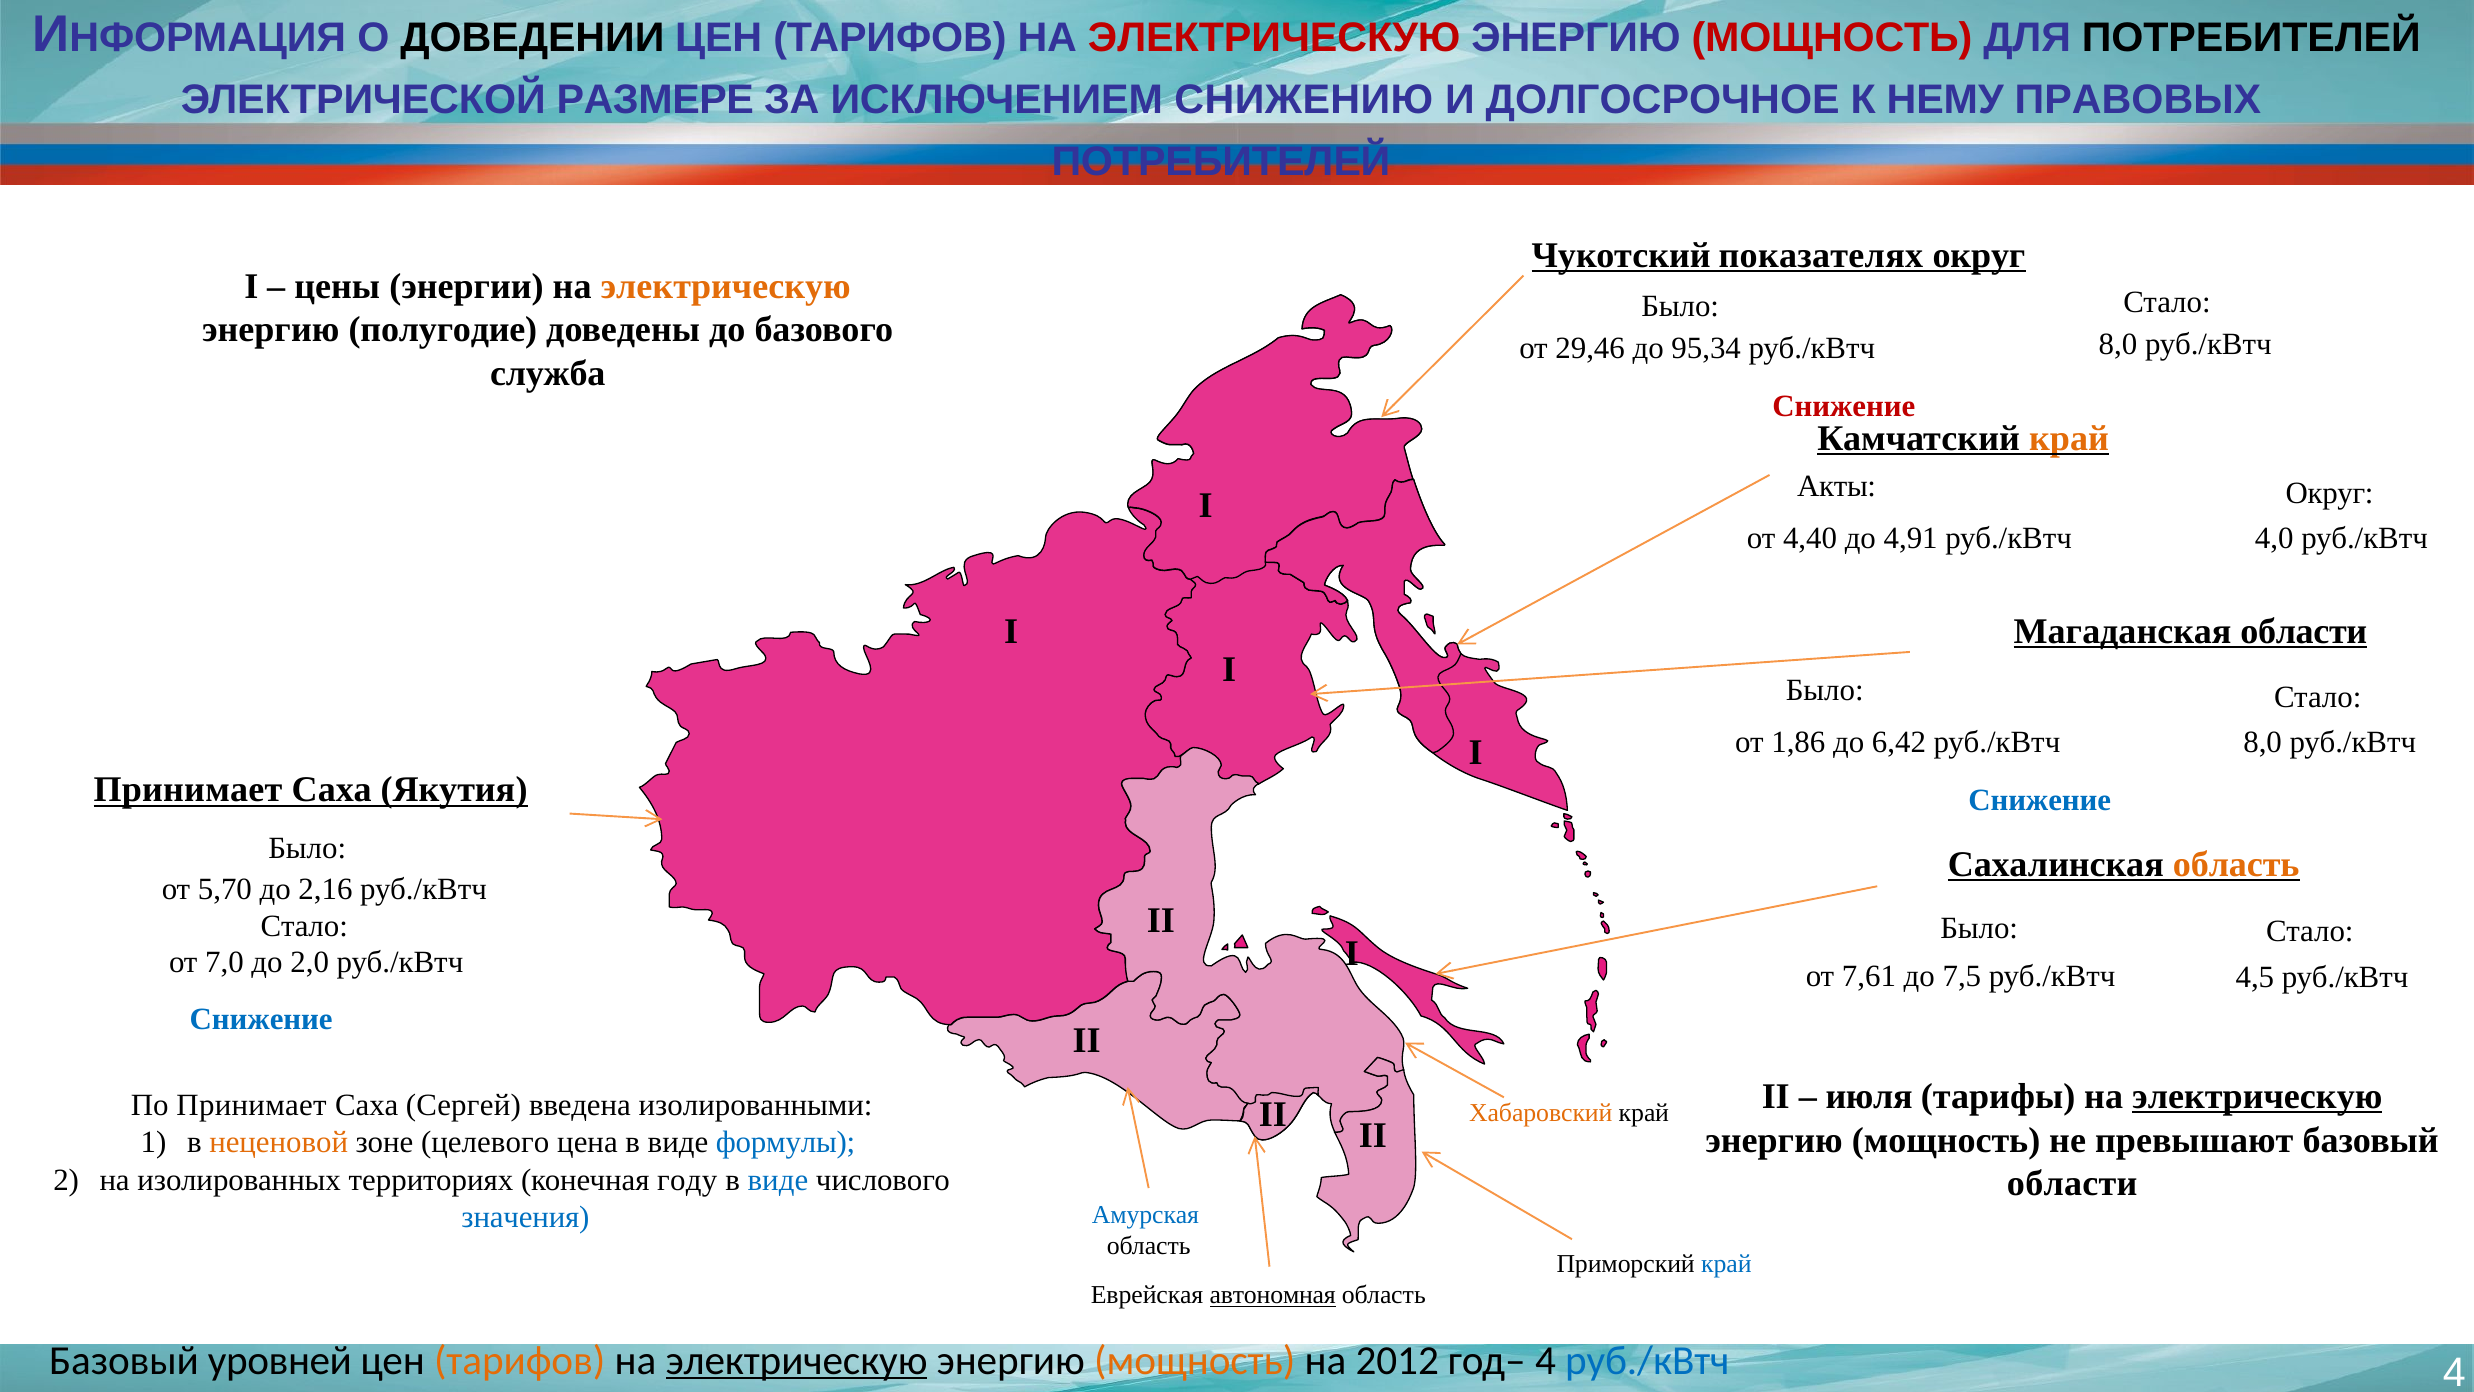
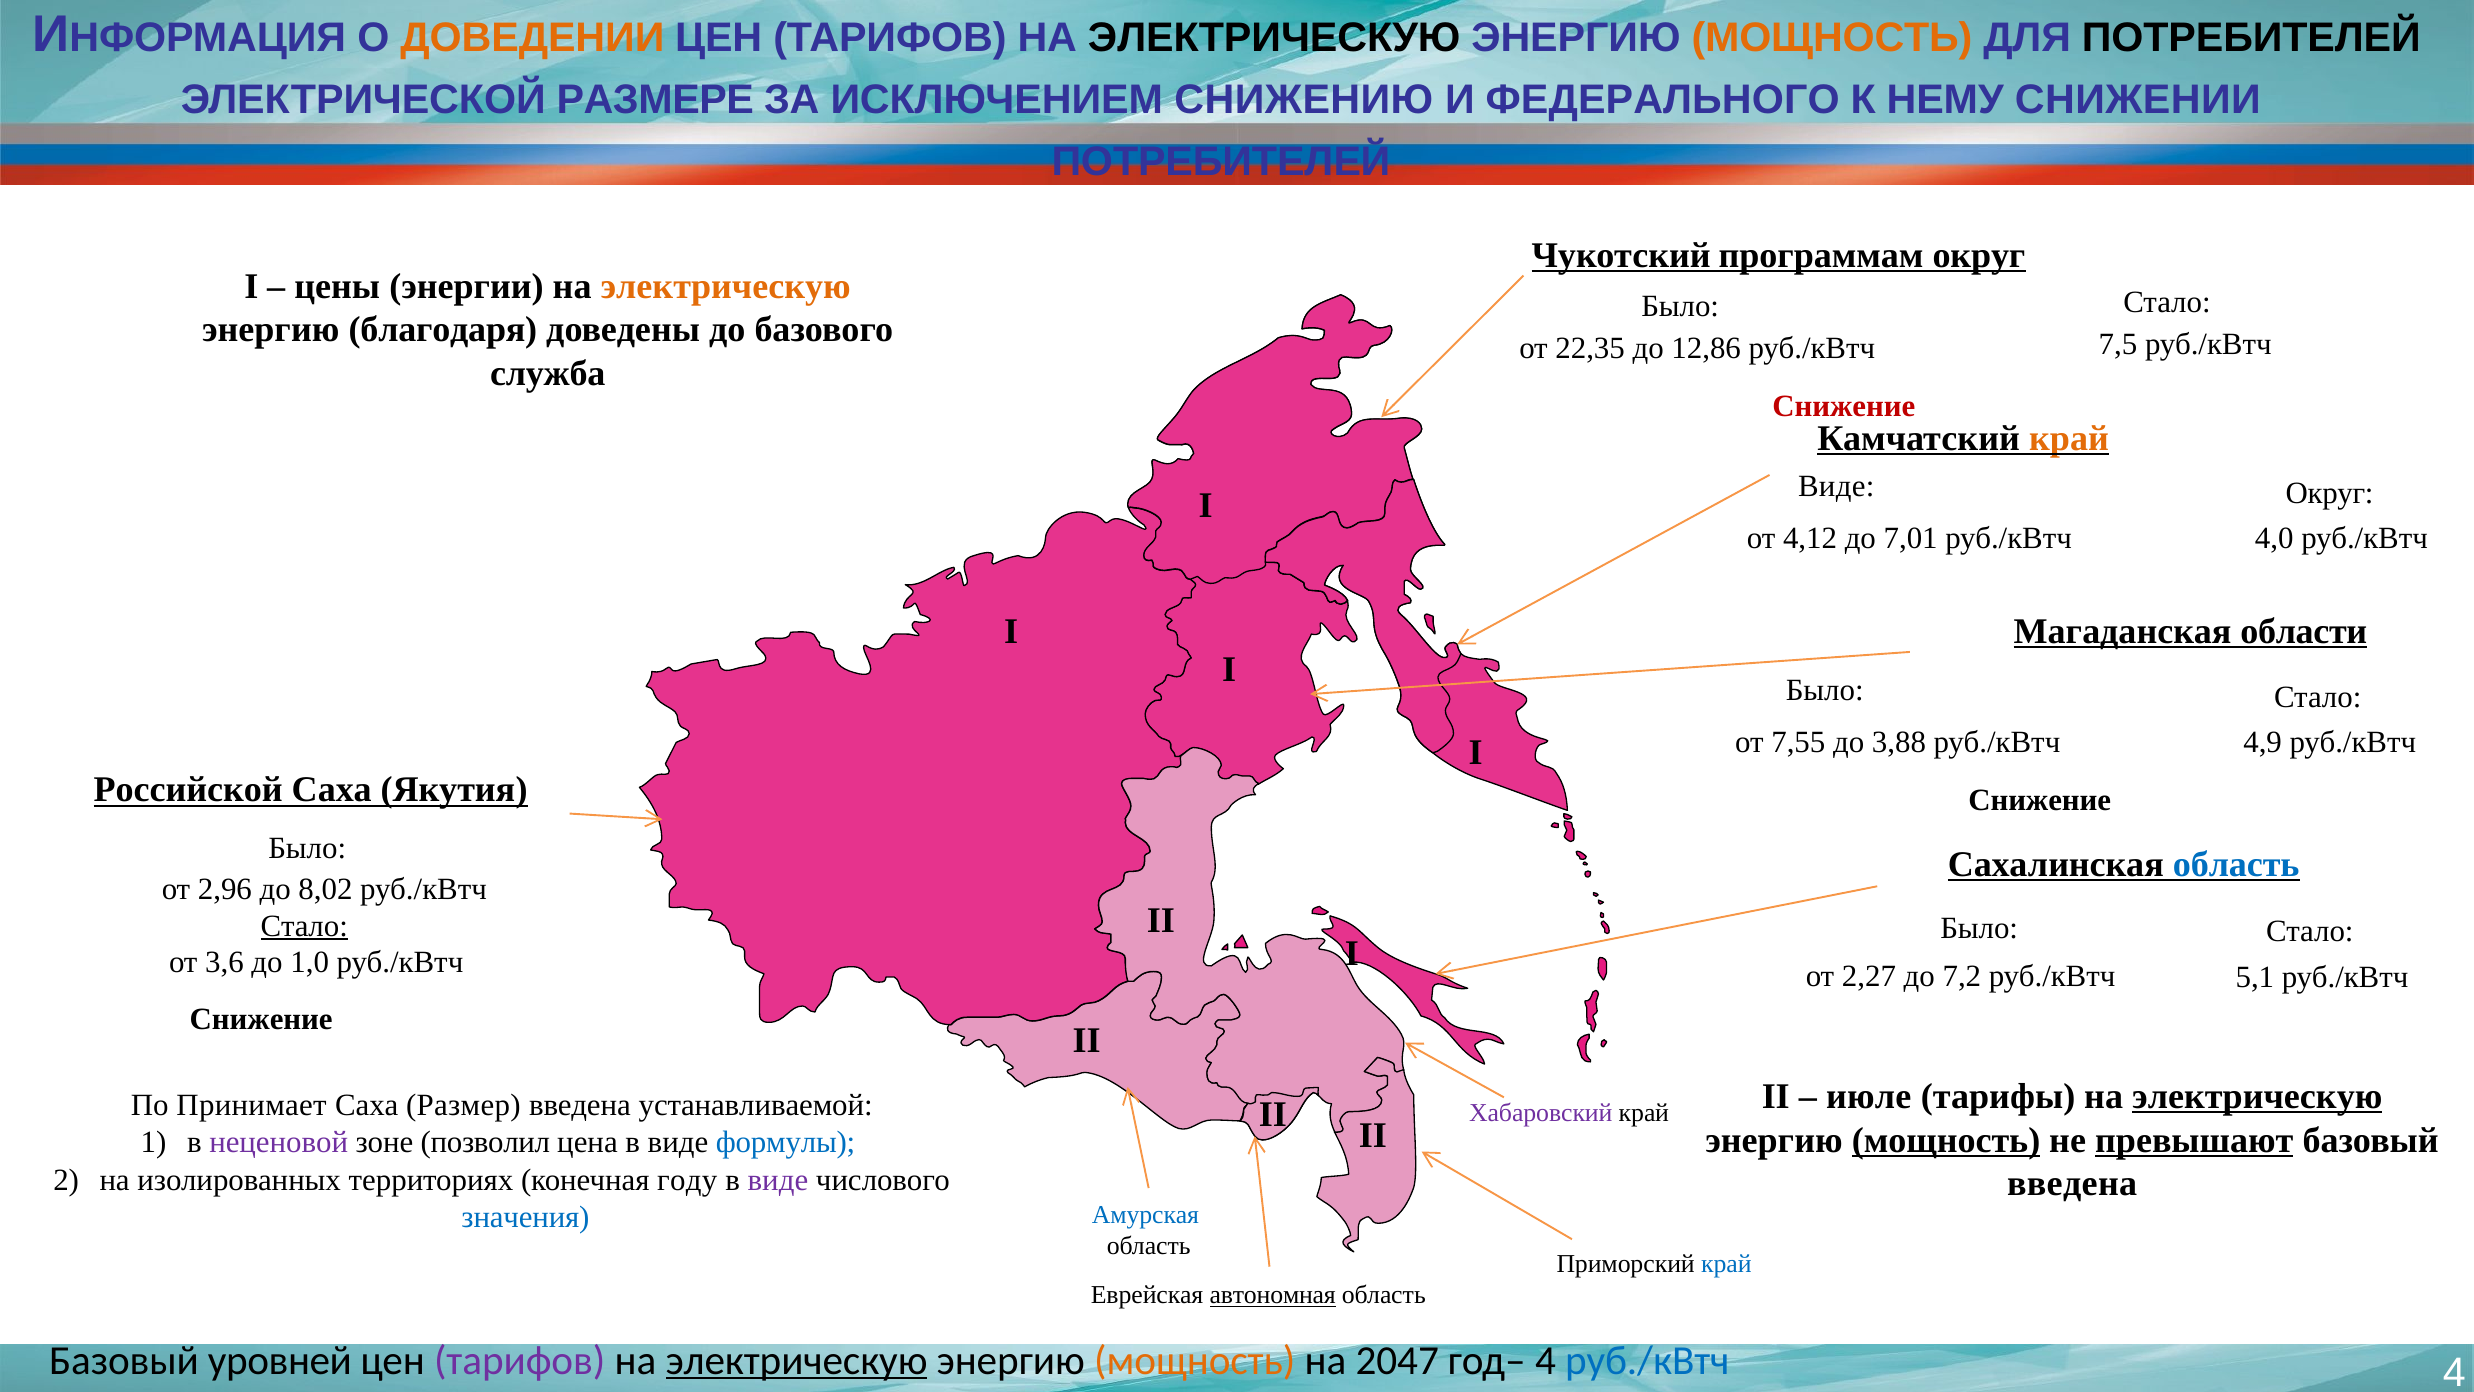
ДОВЕДЕНИИ colour: black -> orange
ЭЛЕКТРИЧЕСКУЮ at (1274, 38) colour: red -> black
МОЩНОСТЬ at (1832, 38) colour: red -> orange
ДОЛГОСРОЧНОЕ: ДОЛГОСРОЧНОЕ -> ФЕДЕРАЛЬНОГО
ПРАВОВЫХ: ПРАВОВЫХ -> СНИЖЕНИИ
показателях: показателях -> программам
полугодие: полугодие -> благодаря
8,0 at (2118, 344): 8,0 -> 7,5
29,46: 29,46 -> 22,35
95,34: 95,34 -> 12,86
Акты at (1837, 486): Акты -> Виде
4,40: 4,40 -> 4,12
4,91: 4,91 -> 7,01
1,86: 1,86 -> 7,55
6,42: 6,42 -> 3,88
8,0 at (2263, 742): 8,0 -> 4,9
Принимает at (188, 790): Принимает -> Российской
Снижение at (2040, 800) colour: blue -> black
область at (2236, 864) colour: orange -> blue
5,70: 5,70 -> 2,96
2,16: 2,16 -> 8,02
Стало at (304, 926) underline: none -> present
7,0: 7,0 -> 3,6
2,0: 2,0 -> 1,0
7,61: 7,61 -> 2,27
7,5: 7,5 -> 7,2
4,5: 4,5 -> 5,1
Снижение at (261, 1019) colour: blue -> black
июля: июля -> июле
Сергей: Сергей -> Размер
изолированными: изолированными -> устанавливаемой
Хабаровский colour: orange -> purple
мощность at (1946, 1140) underline: none -> present
превышают underline: none -> present
неценовой colour: orange -> purple
целевого: целевого -> позволил
виде at (778, 1180) colour: blue -> purple
области at (2072, 1183): области -> введена
тарифов at (520, 1360) colour: orange -> purple
2012: 2012 -> 2047
